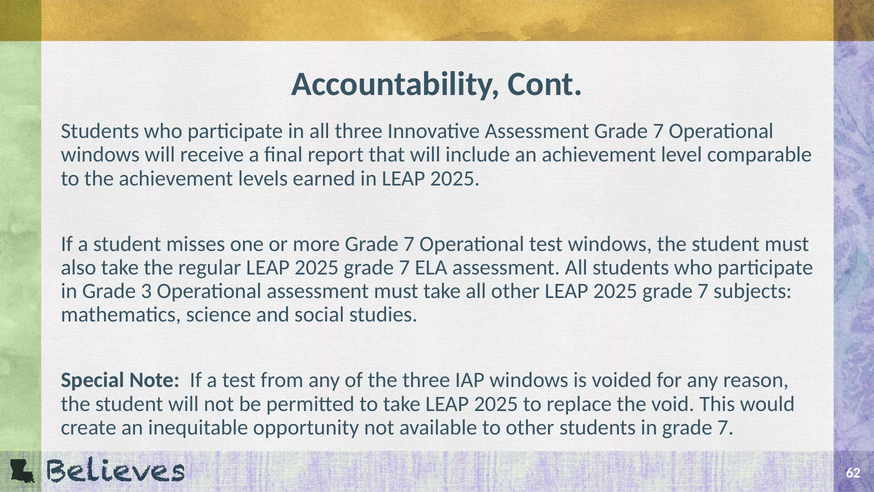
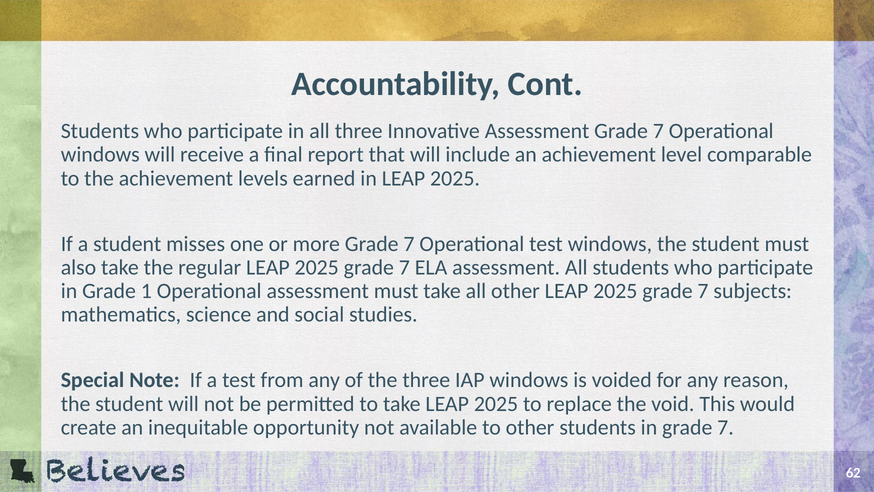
3: 3 -> 1
